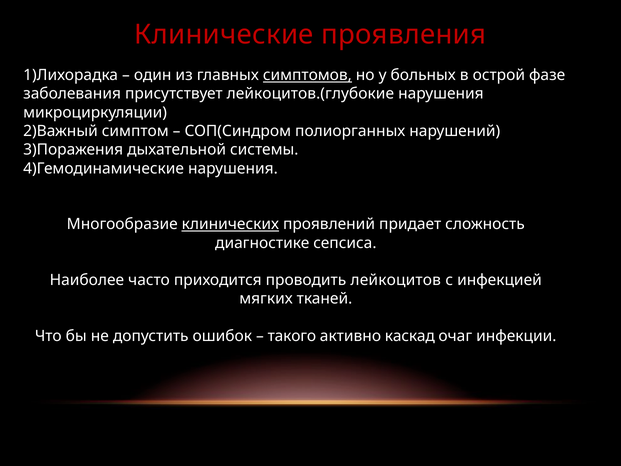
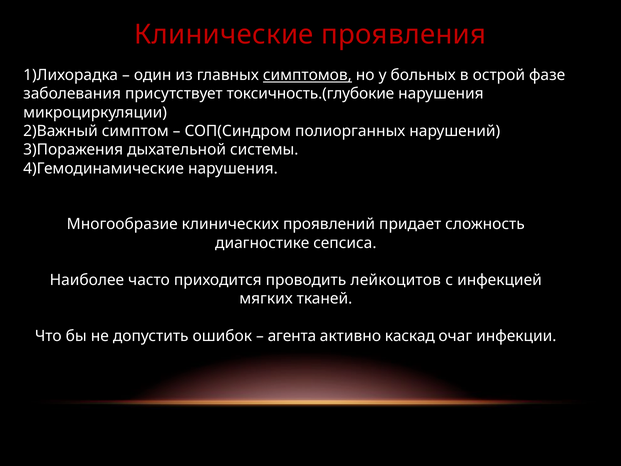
лейкоцитов.(глубокие: лейкоцитов.(глубокие -> токсичность.(глубокие
клинических underline: present -> none
такого: такого -> агента
